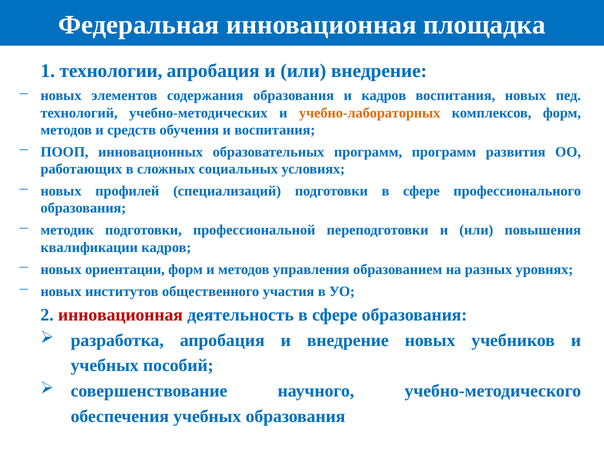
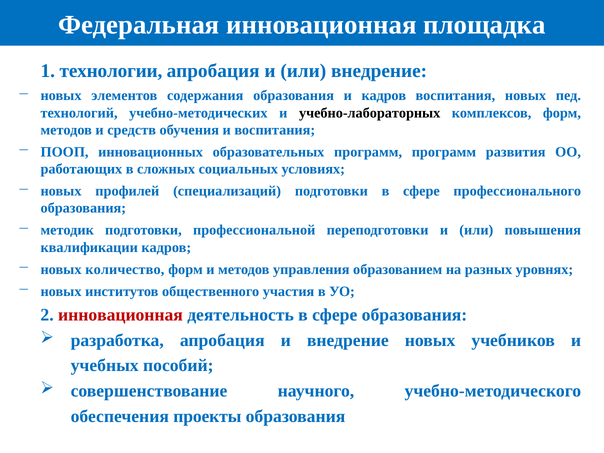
учебно-лабораторных colour: orange -> black
ориентации: ориентации -> количество
обеспечения учебных: учебных -> проекты
